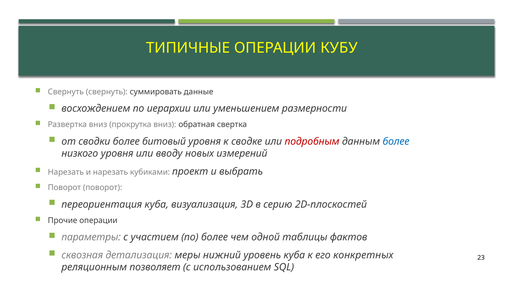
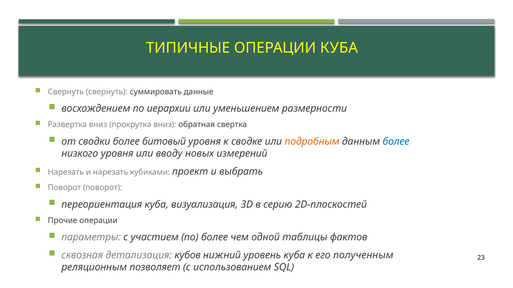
ОПЕРАЦИИ КУБУ: КУБУ -> КУБА
подробным colour: red -> orange
меры: меры -> кубов
конкретных: конкретных -> полученным
